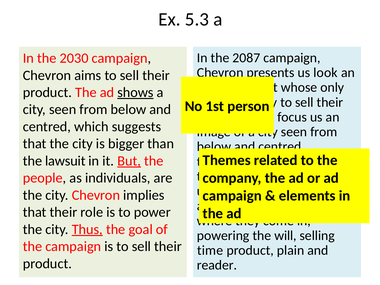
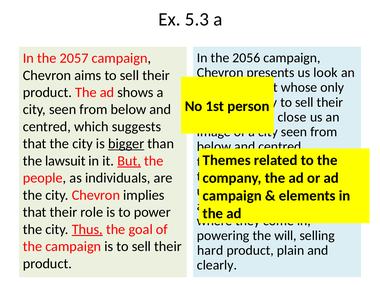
2087: 2087 -> 2056
2030: 2030 -> 2057
shows underline: present -> none
focus at (292, 117): focus -> close
bigger at (126, 144) underline: none -> present
time: time -> hard
reader: reader -> clearly
